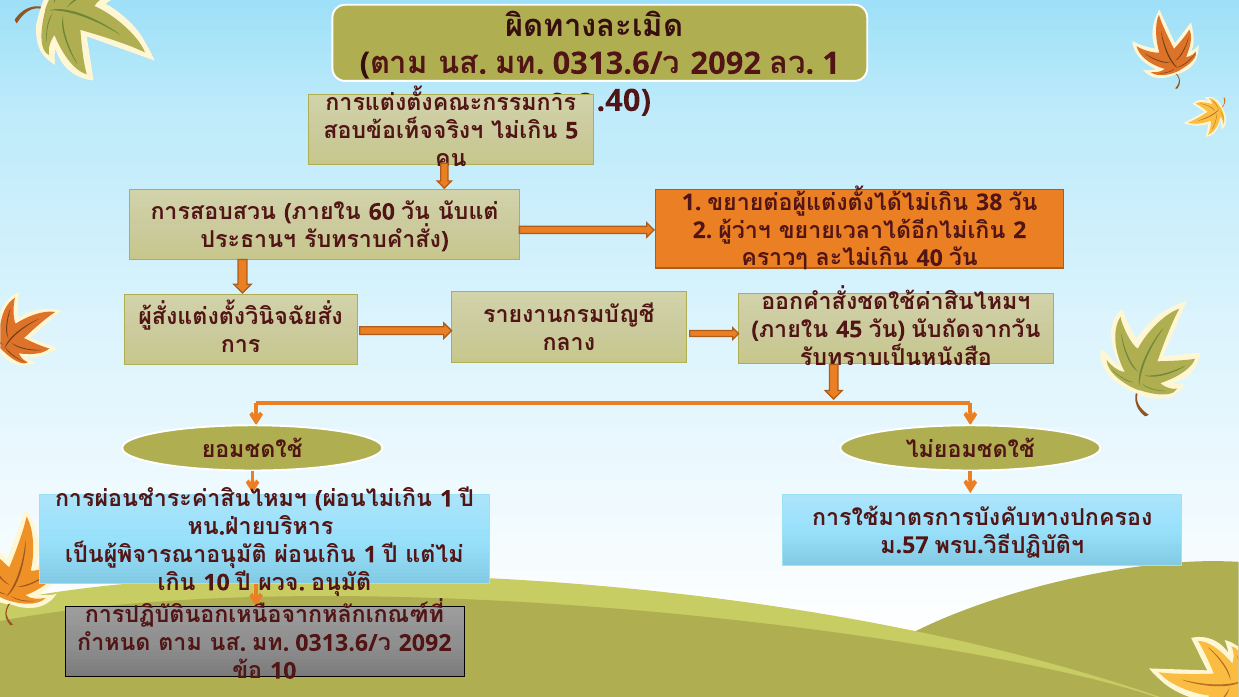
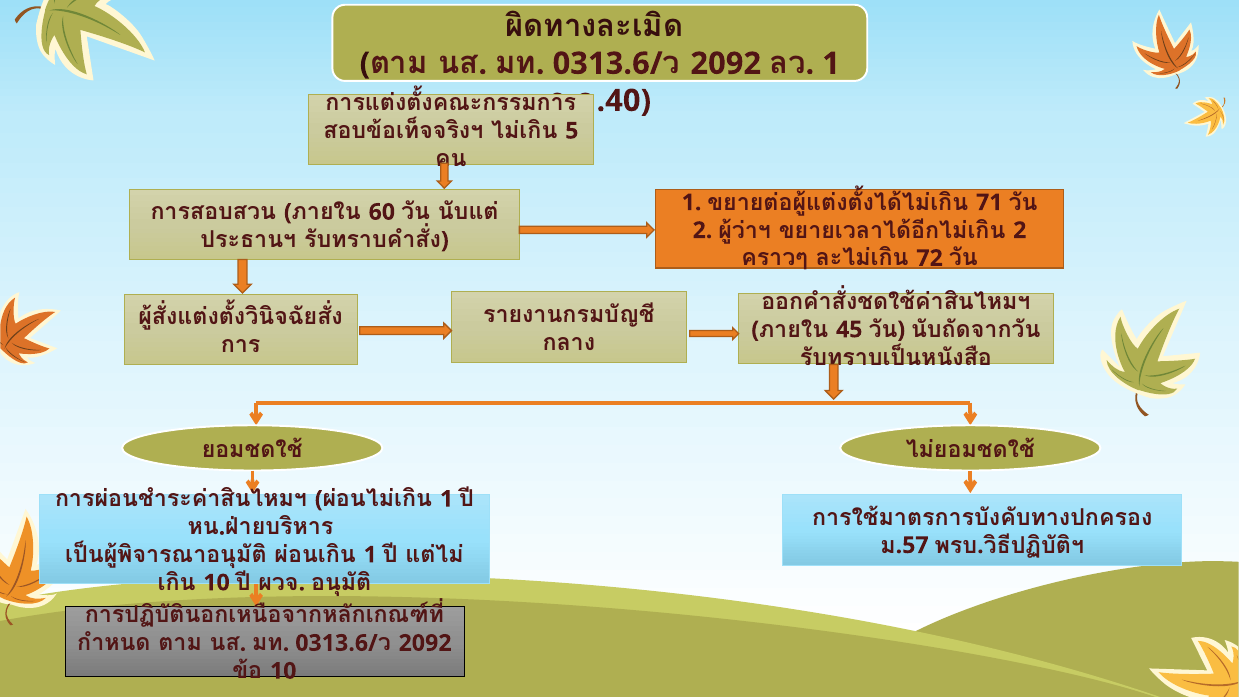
38: 38 -> 71
40: 40 -> 72
